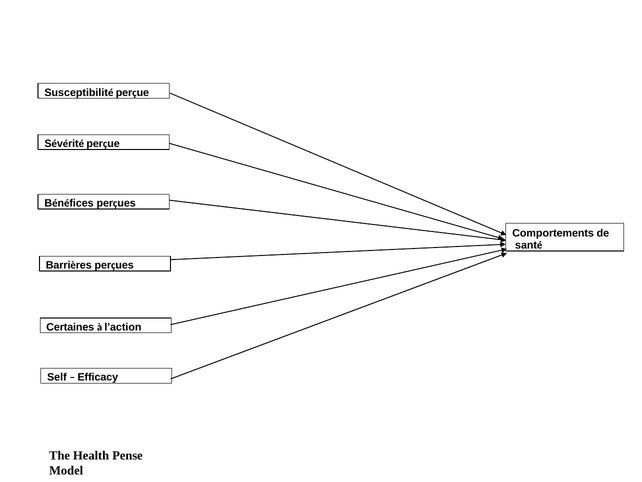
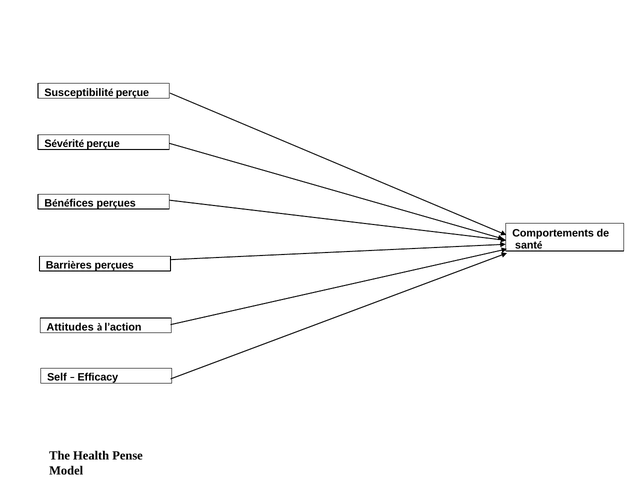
Certaines: Certaines -> Attitudes
